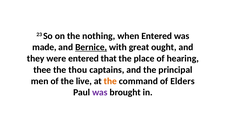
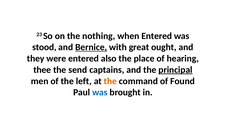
made: made -> stood
that: that -> also
thou: thou -> send
principal underline: none -> present
live: live -> left
Elders: Elders -> Found
was at (100, 92) colour: purple -> blue
